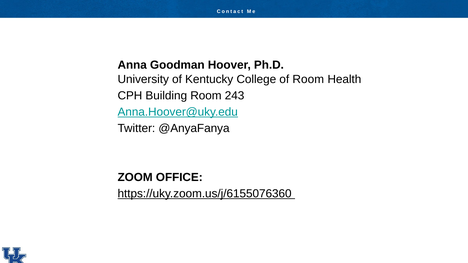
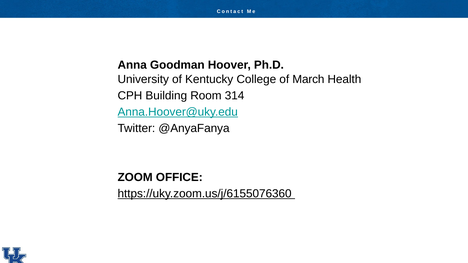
of Room: Room -> March
243: 243 -> 314
